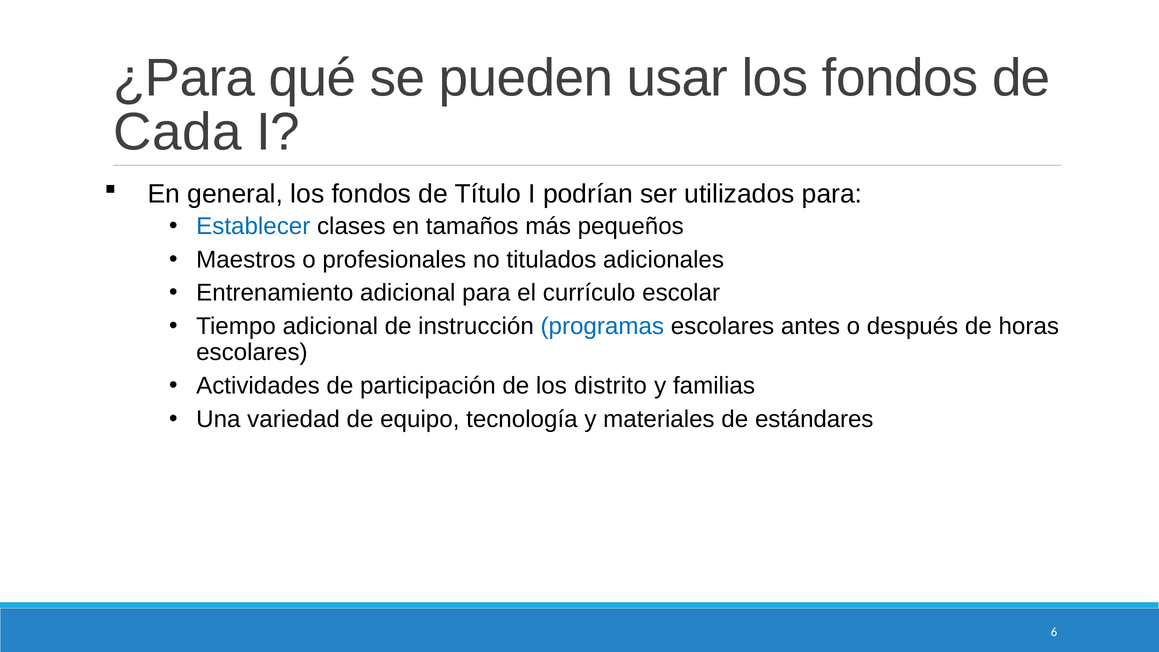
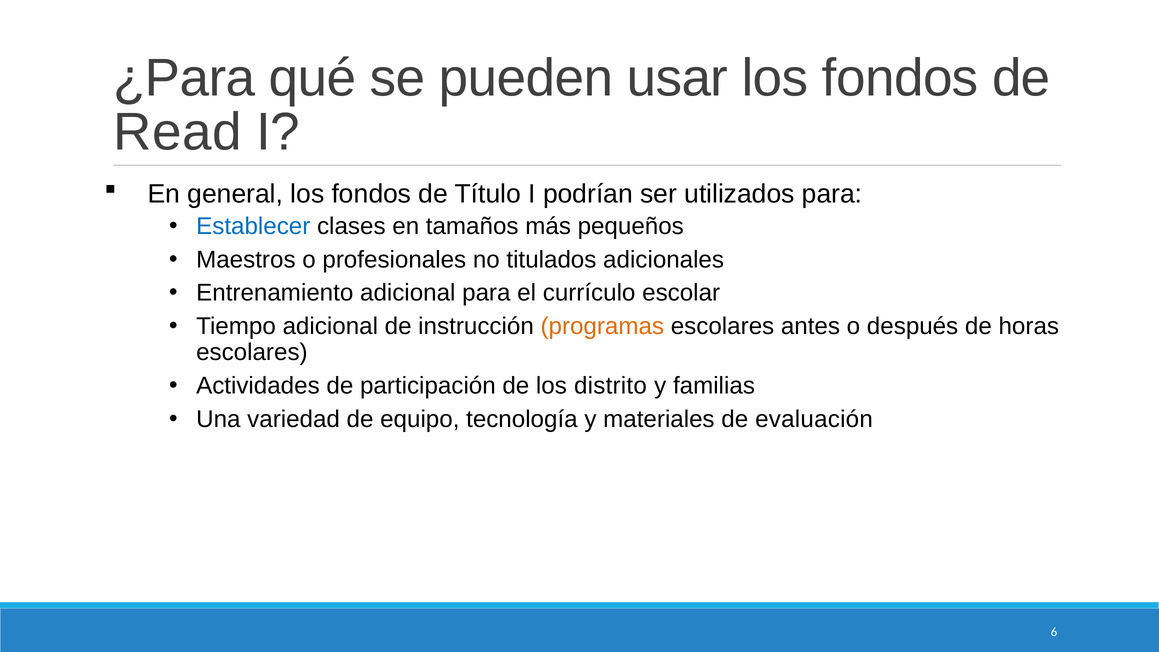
Cada: Cada -> Read
programas colour: blue -> orange
estándares: estándares -> evaluación
